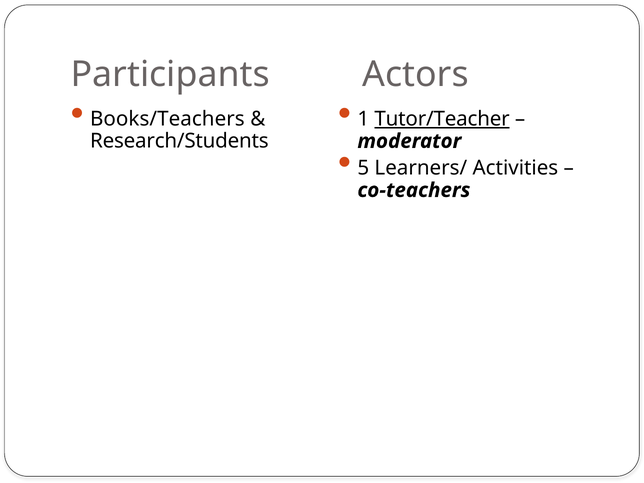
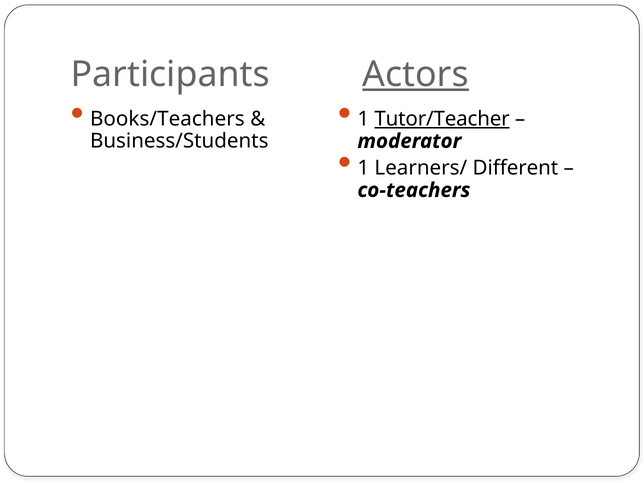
Actors underline: none -> present
Research/Students: Research/Students -> Business/Students
5 at (363, 168): 5 -> 1
Activities: Activities -> Different
